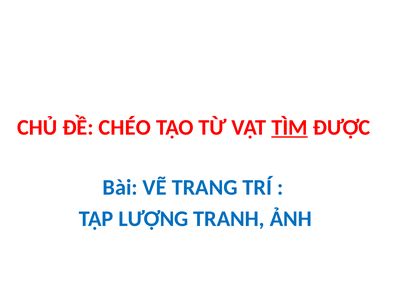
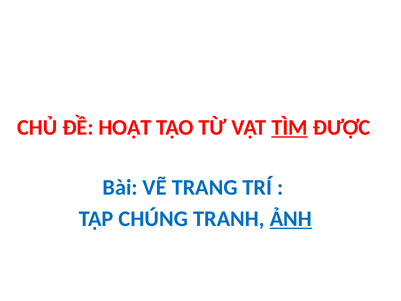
CHÉO: CHÉO -> HOẠT
LƯỢNG: LƯỢNG -> CHÚNG
ẢNH underline: none -> present
